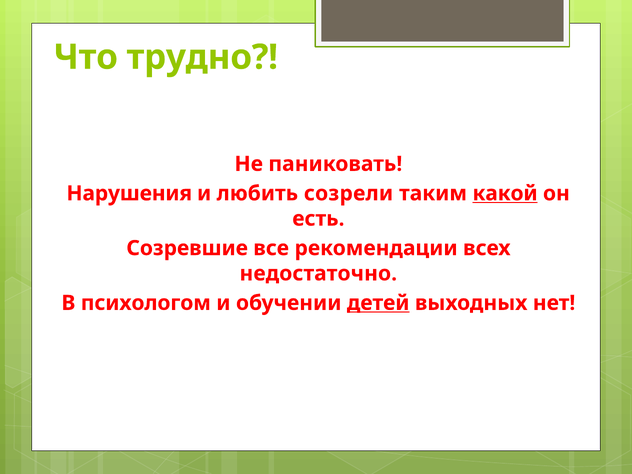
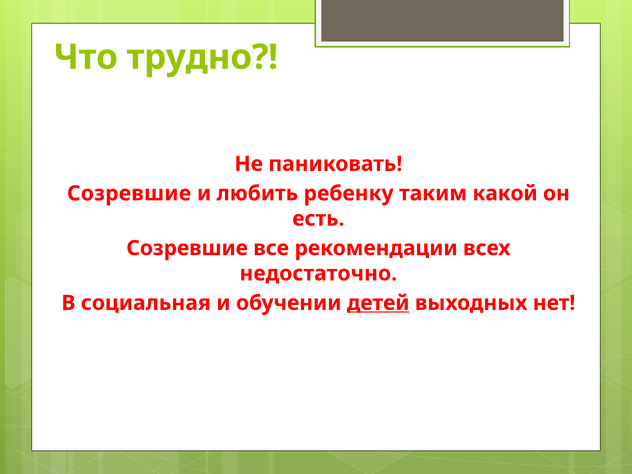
Нарушения at (129, 193): Нарушения -> Созревшие
созрели: созрели -> ребенку
какой underline: present -> none
психологом: психологом -> социальная
